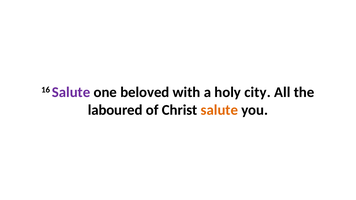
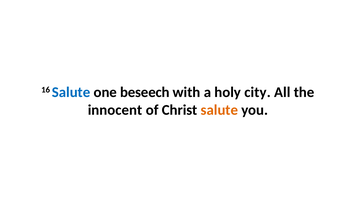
Salute at (71, 92) colour: purple -> blue
beloved: beloved -> beseech
laboured: laboured -> innocent
